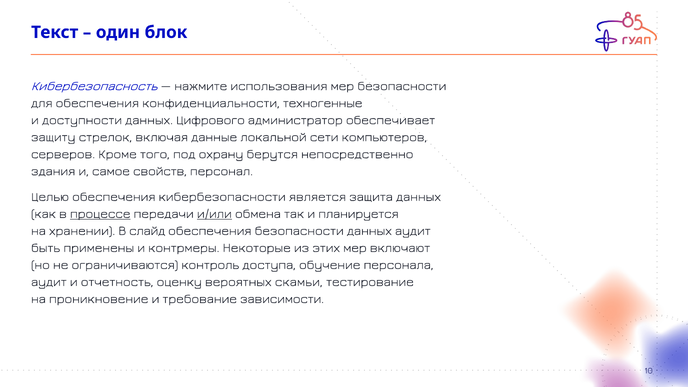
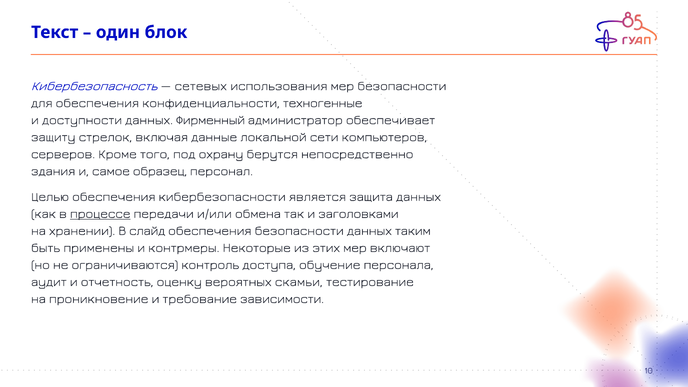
нажмите: нажмите -> сетевых
Цифрового: Цифрового -> Фирменный
свойств: свойств -> образец
и/или underline: present -> none
планируется: планируется -> заголовками
данных аудит: аудит -> таким
